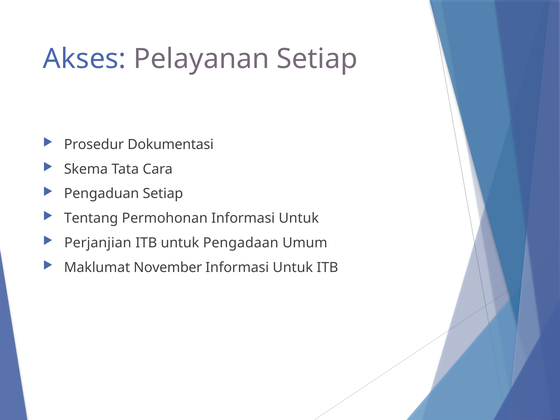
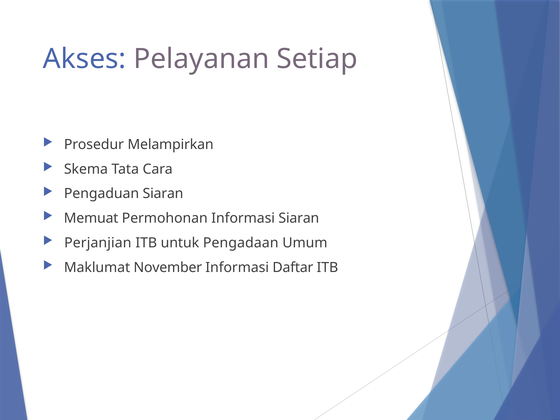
Dokumentasi: Dokumentasi -> Melampirkan
Pengaduan Setiap: Setiap -> Siaran
Tentang: Tentang -> Memuat
Permohonan Informasi Untuk: Untuk -> Siaran
Untuk at (293, 267): Untuk -> Daftar
